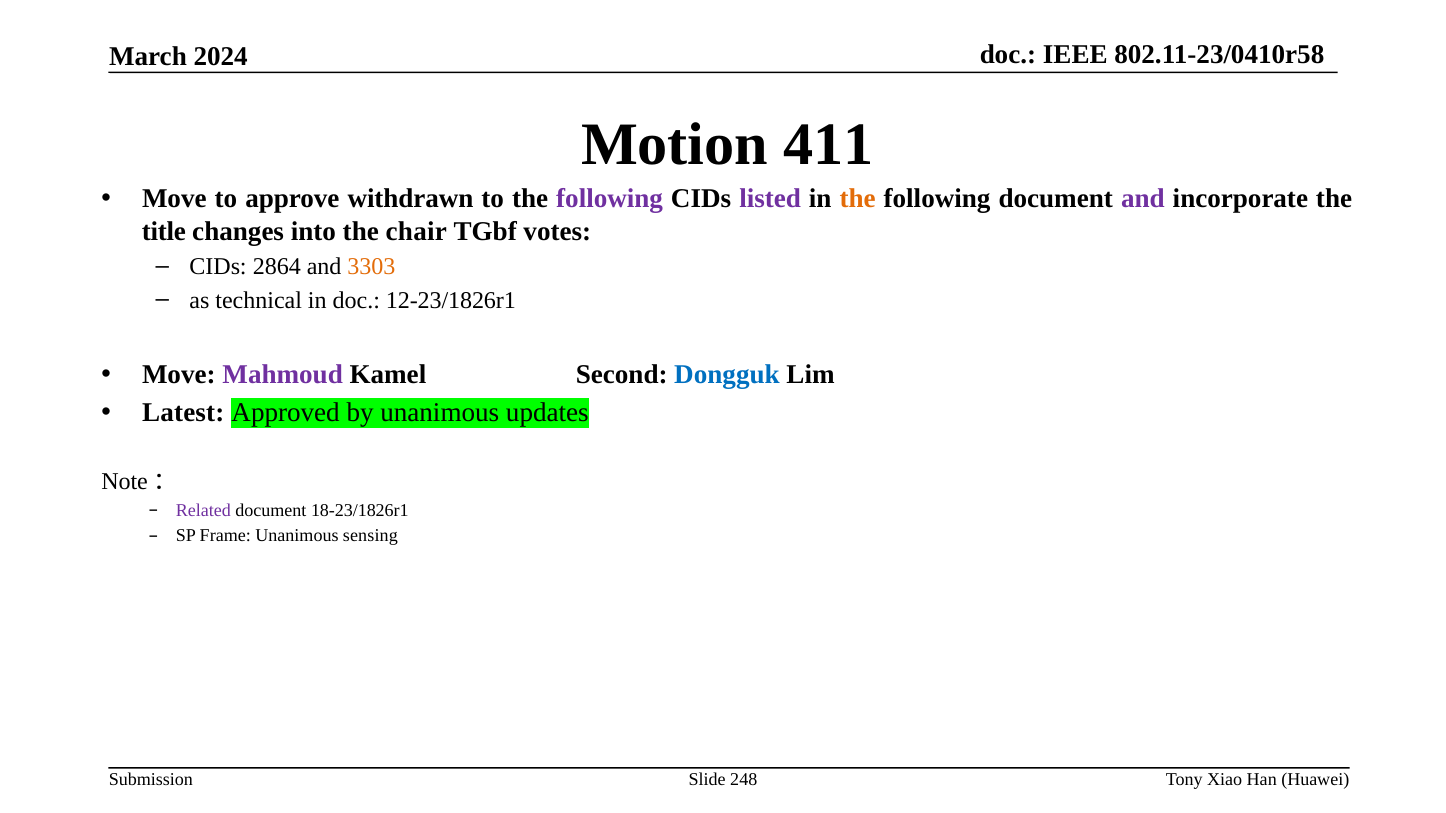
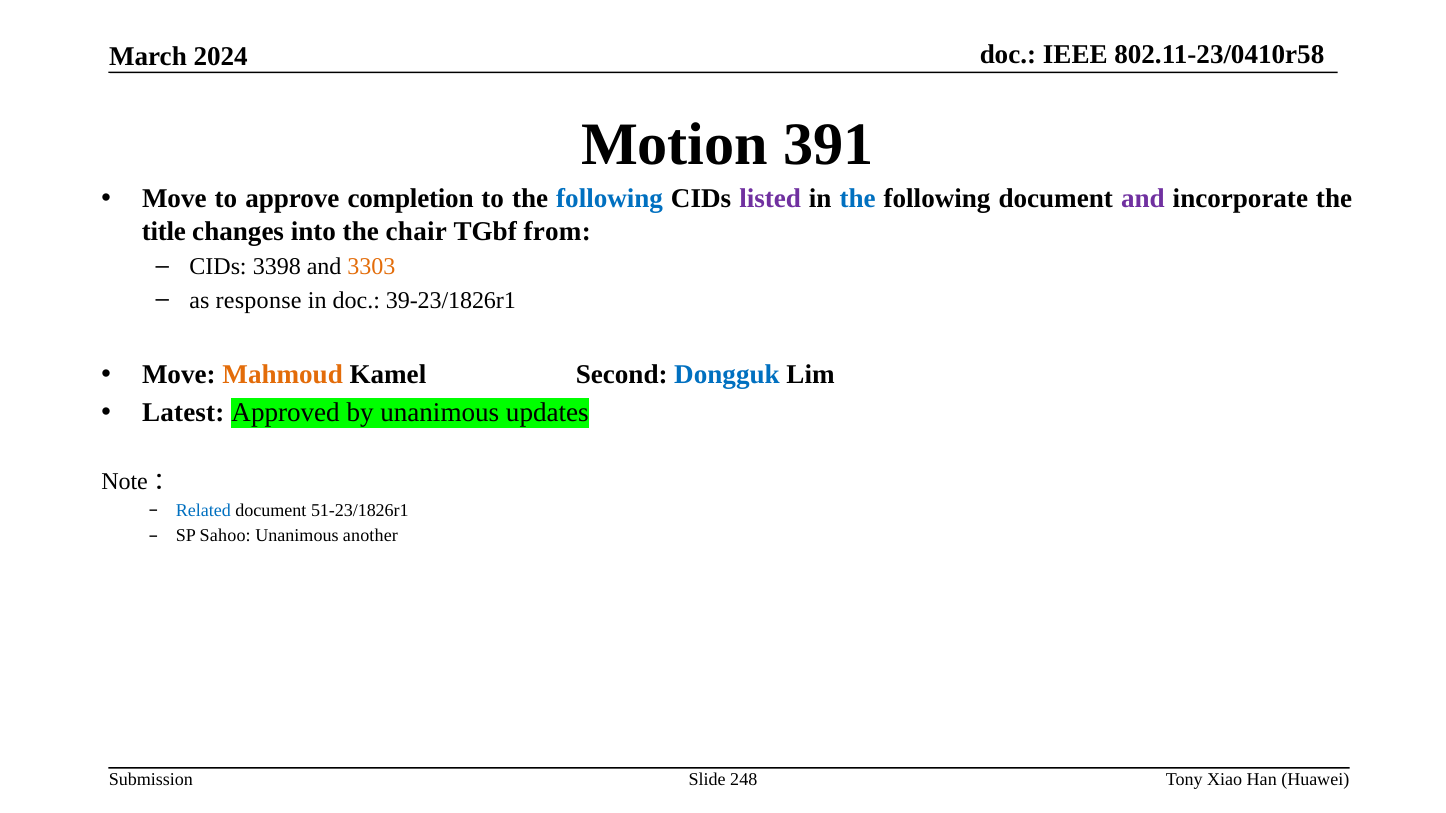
411: 411 -> 391
withdrawn: withdrawn -> completion
following at (610, 199) colour: purple -> blue
the at (858, 199) colour: orange -> blue
votes: votes -> from
2864: 2864 -> 3398
technical: technical -> response
12-23/1826r1: 12-23/1826r1 -> 39-23/1826r1
Mahmoud colour: purple -> orange
Related colour: purple -> blue
18-23/1826r1: 18-23/1826r1 -> 51-23/1826r1
Frame: Frame -> Sahoo
sensing: sensing -> another
